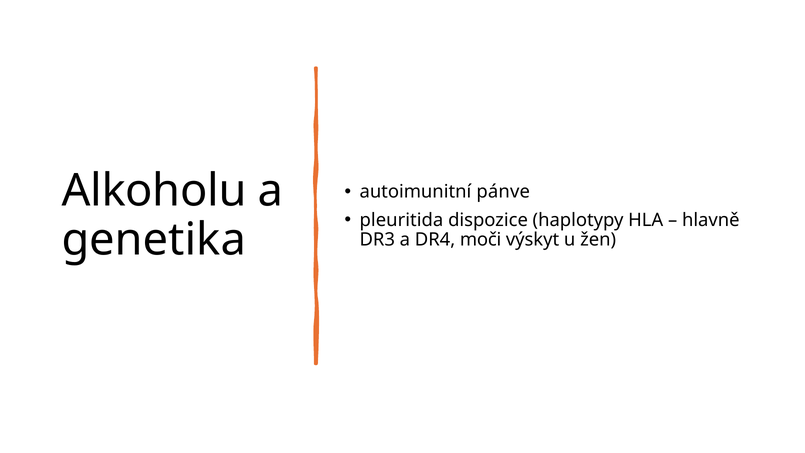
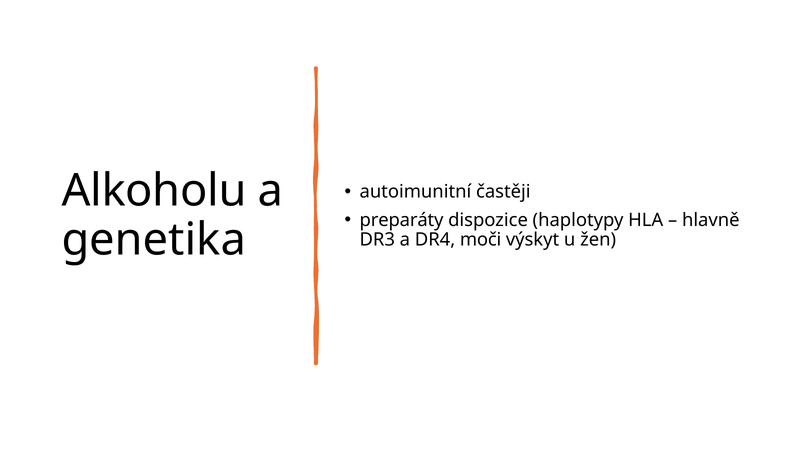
pánve: pánve -> častěji
pleuritida: pleuritida -> preparáty
